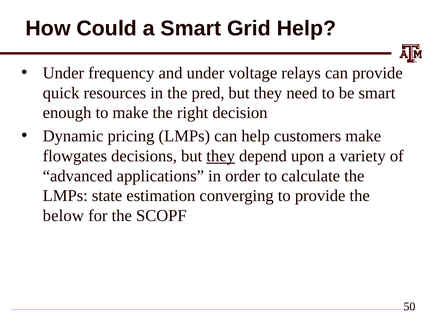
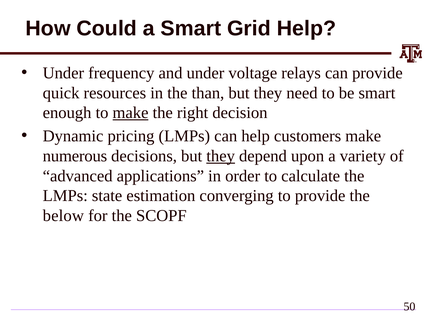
pred: pred -> than
make at (131, 113) underline: none -> present
flowgates: flowgates -> numerous
